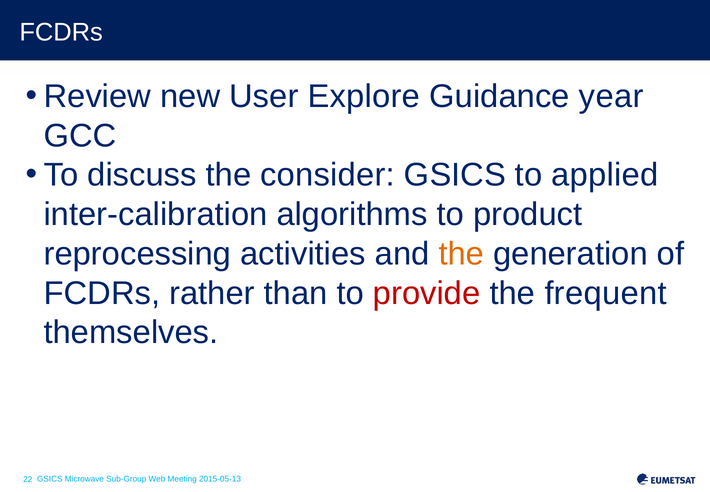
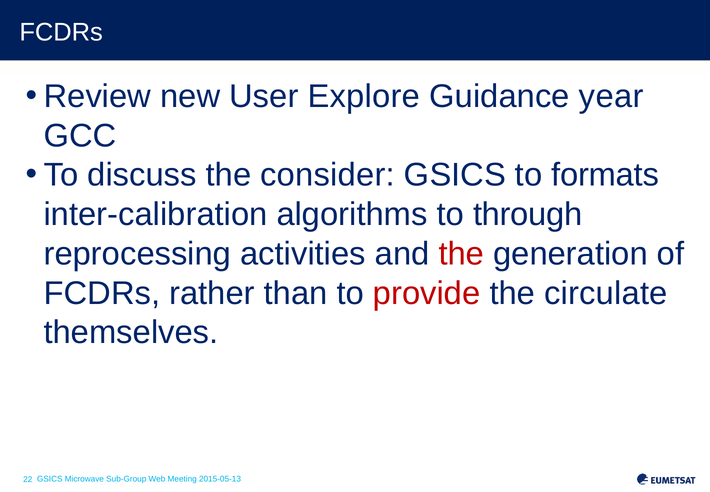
applied: applied -> formats
product: product -> through
the at (461, 254) colour: orange -> red
frequent: frequent -> circulate
